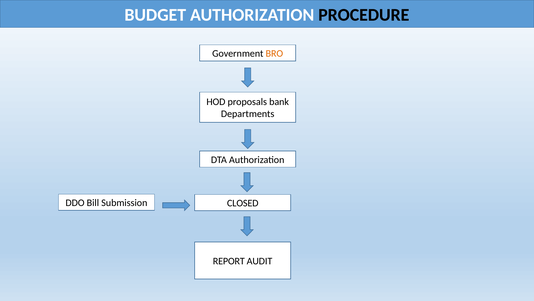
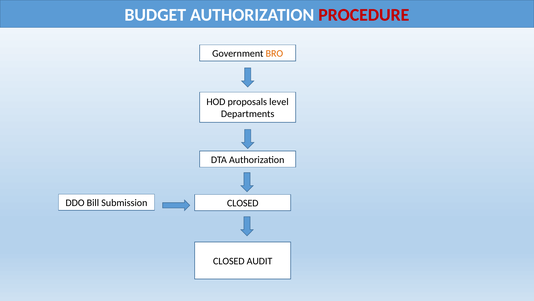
PROCEDURE colour: black -> red
bank: bank -> level
REPORT at (229, 261): REPORT -> CLOSED
